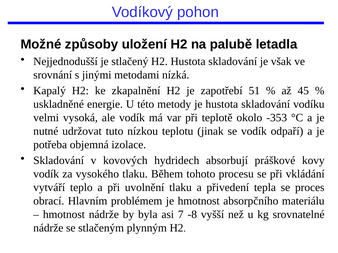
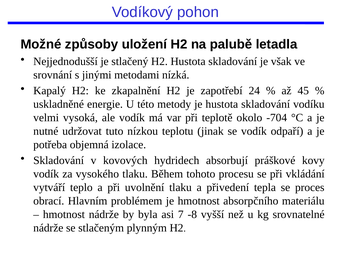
51: 51 -> 24
-353: -353 -> -704
